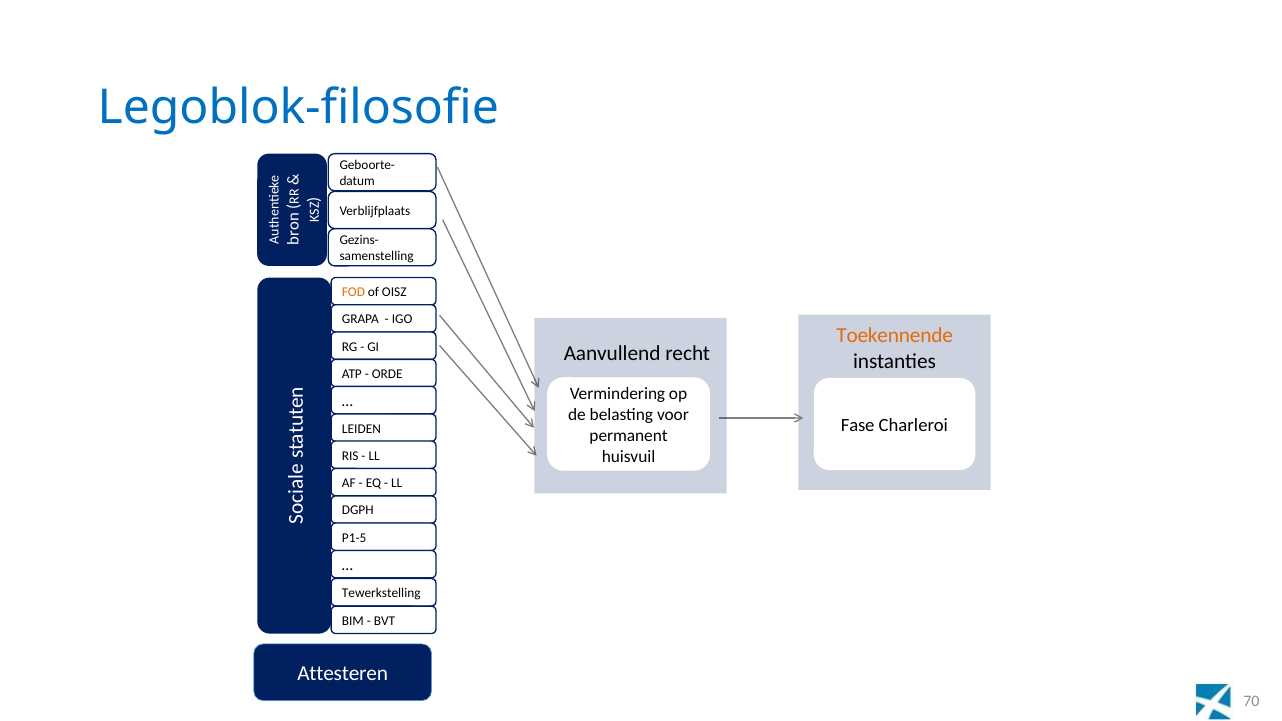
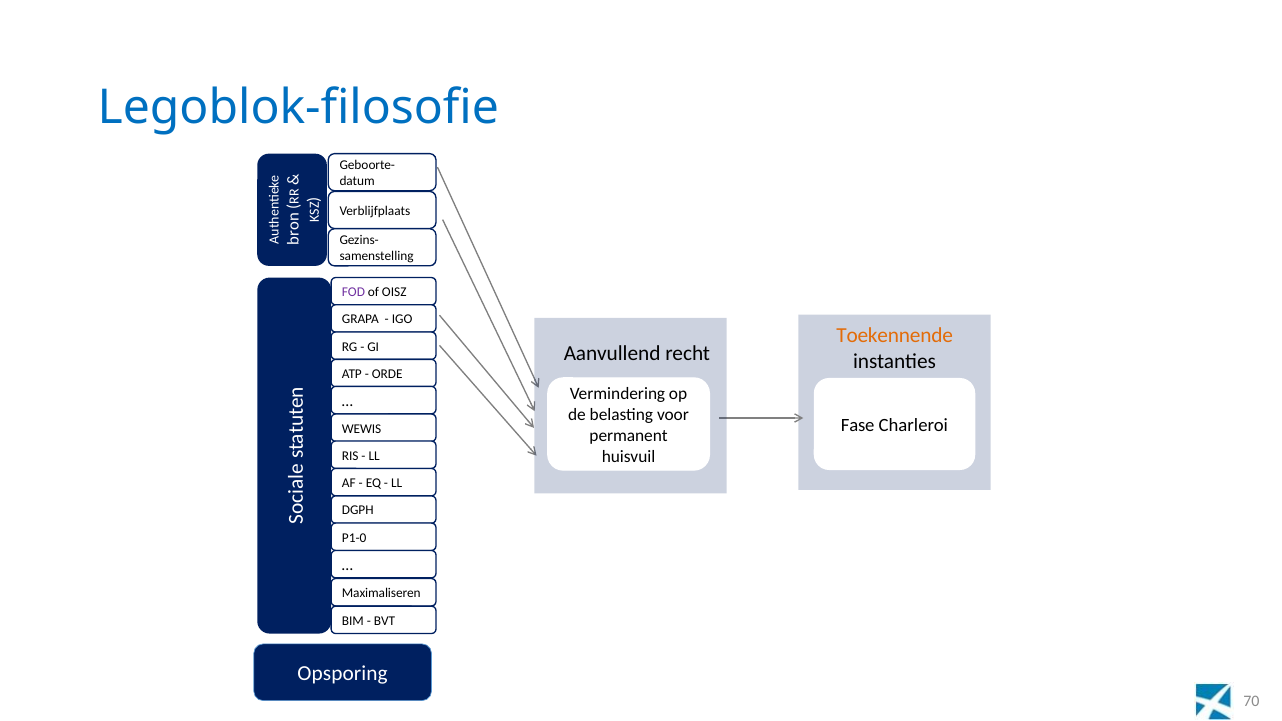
FOD colour: orange -> purple
LEIDEN: LEIDEN -> WEWIS
P1-5: P1-5 -> P1-0
Tewerkstelling: Tewerkstelling -> Maximaliseren
Attesteren: Attesteren -> Opsporing
